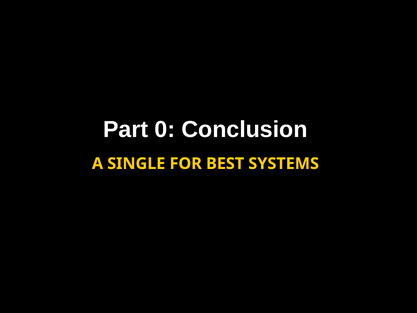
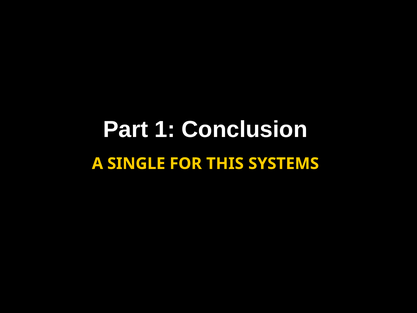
0: 0 -> 1
BEST: BEST -> THIS
